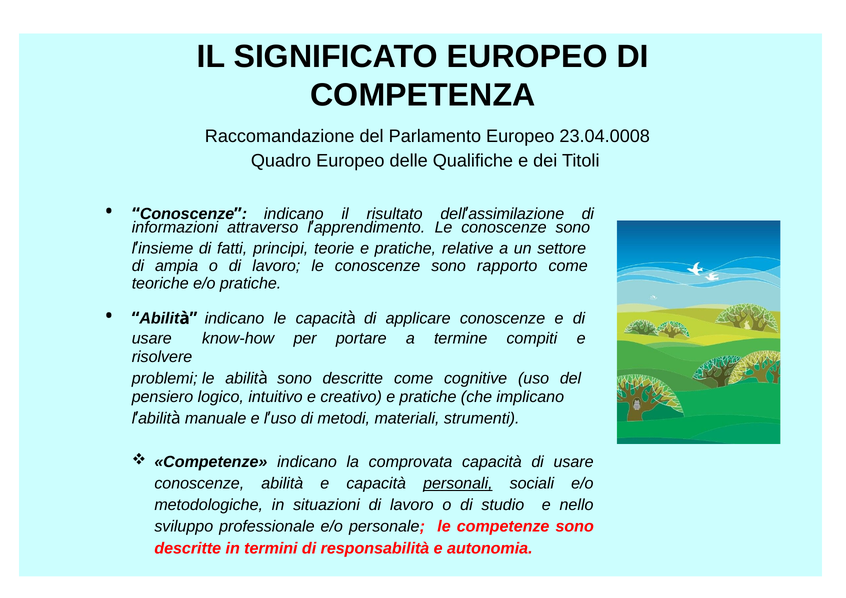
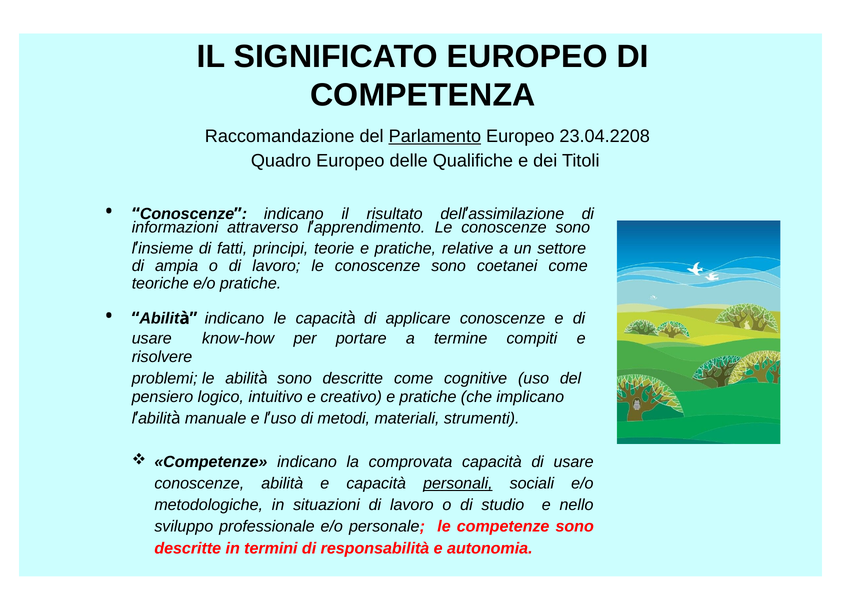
Parlamento underline: none -> present
23.04.0008: 23.04.0008 -> 23.04.2208
rapporto: rapporto -> coetanei
